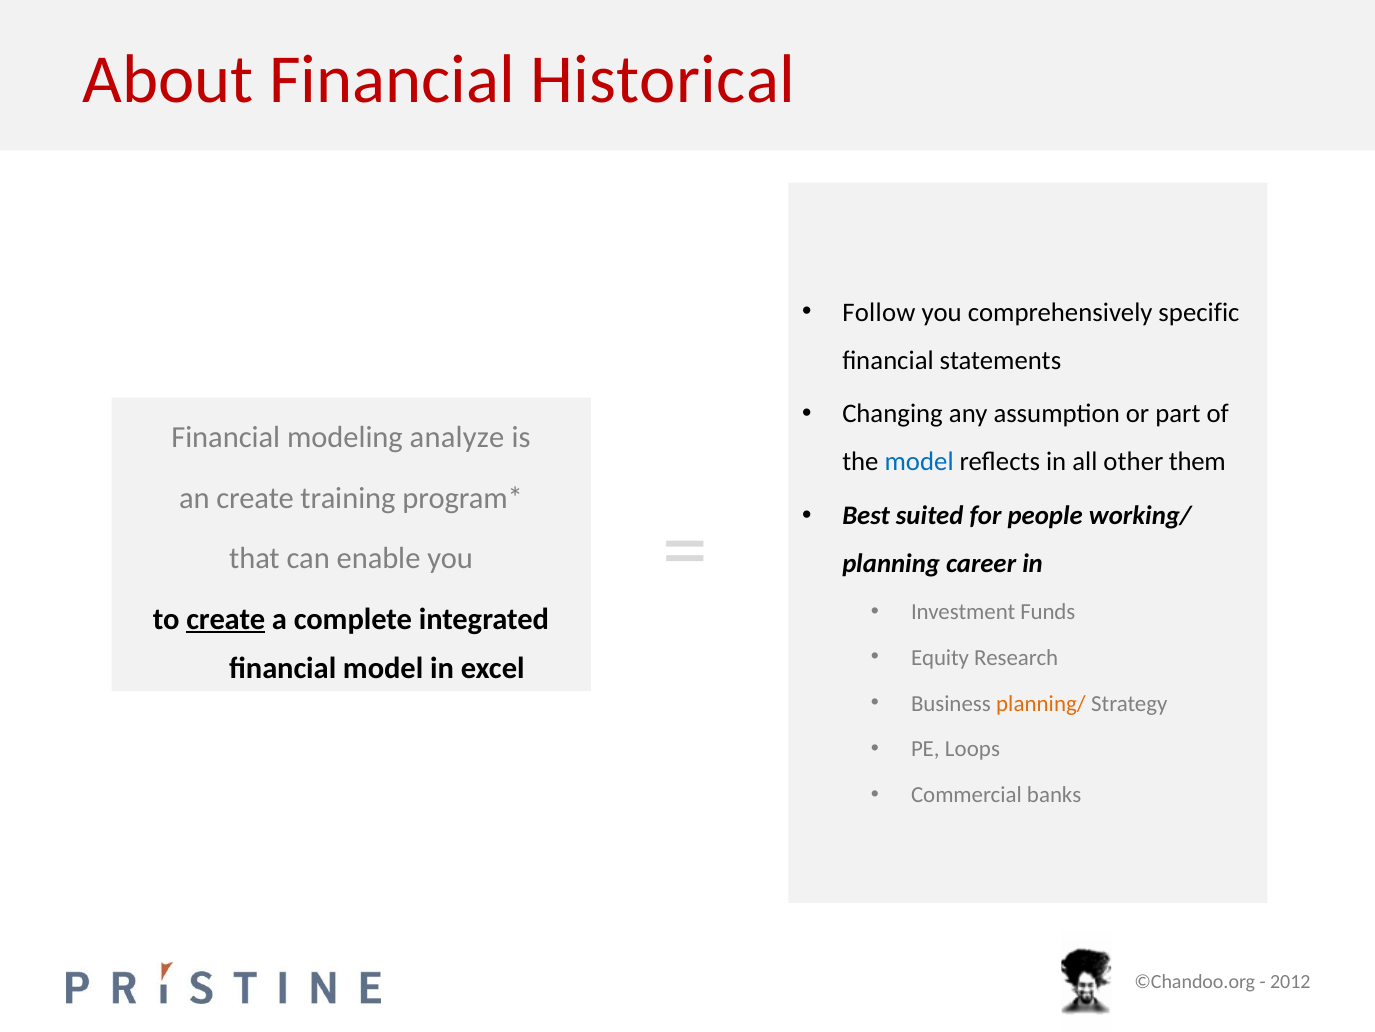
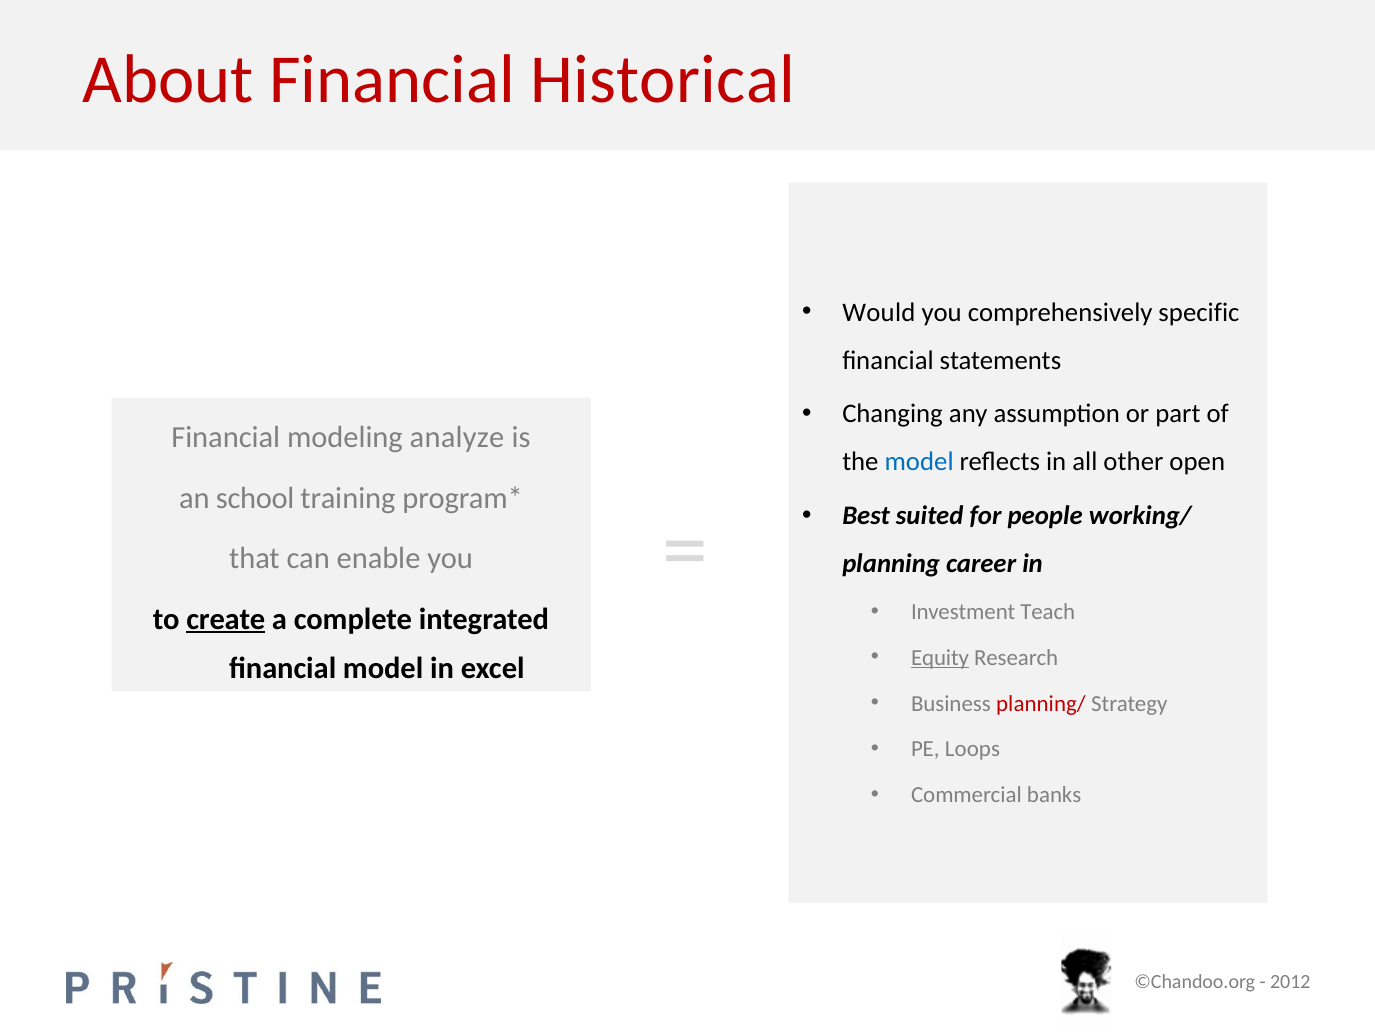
Follow: Follow -> Would
them: them -> open
an create: create -> school
Funds: Funds -> Teach
Equity underline: none -> present
planning/ colour: orange -> red
